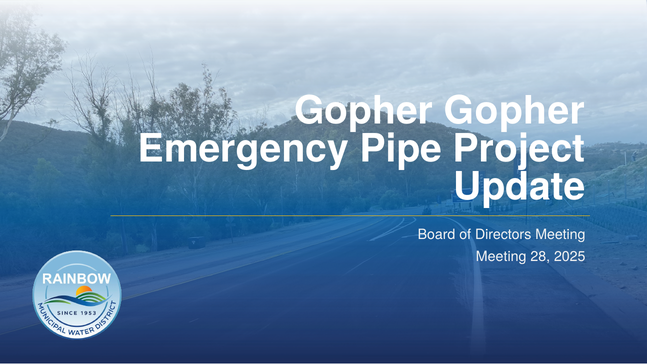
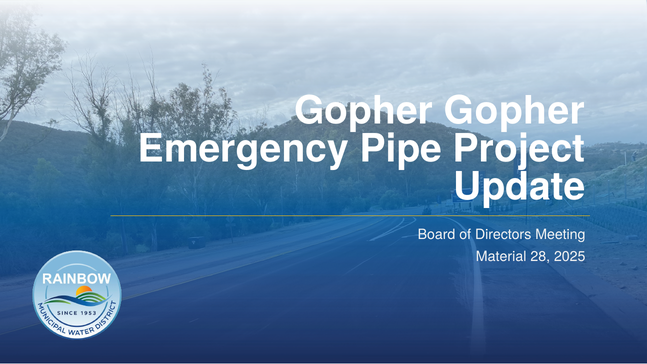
Meeting at (501, 257): Meeting -> Material
